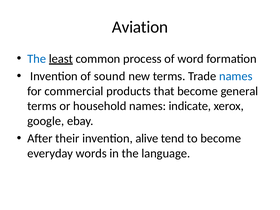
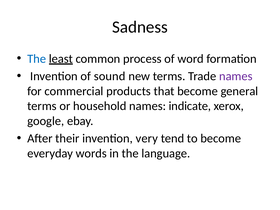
Aviation: Aviation -> Sadness
names at (236, 76) colour: blue -> purple
alive: alive -> very
